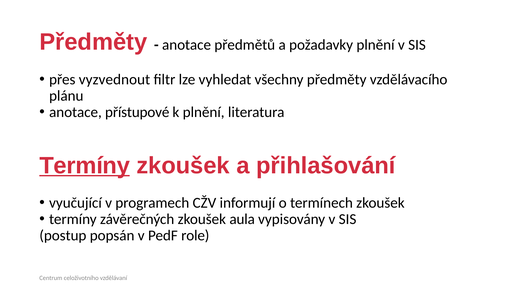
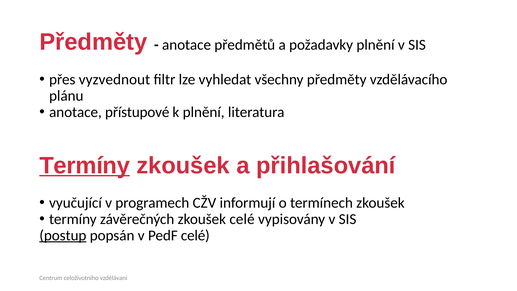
zkoušek aula: aula -> celé
postup underline: none -> present
PedF role: role -> celé
